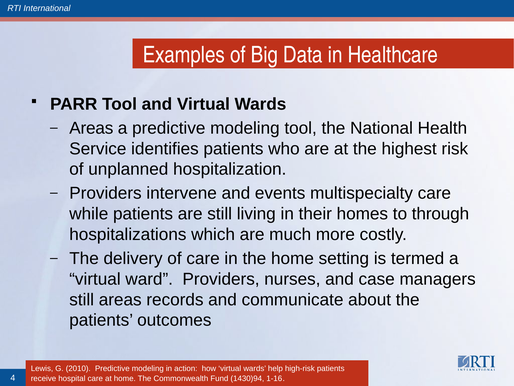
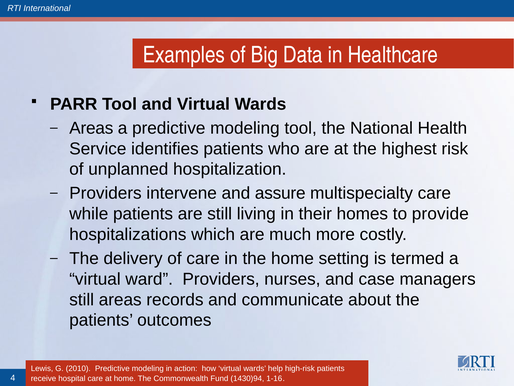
events: events -> assure
through: through -> provide
